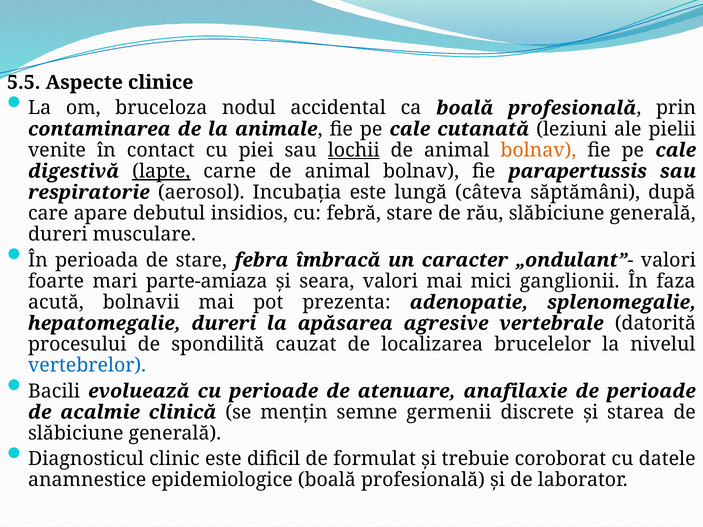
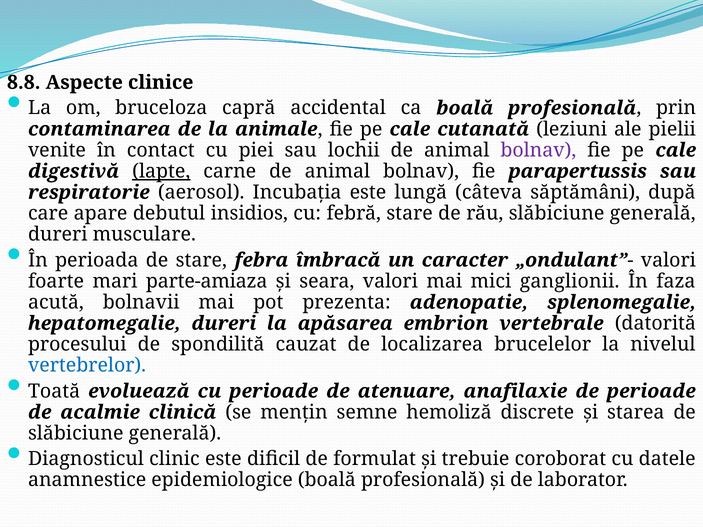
5.5: 5.5 -> 8.8
nodul: nodul -> capră
lochii underline: present -> none
bolnav at (538, 150) colour: orange -> purple
agresive: agresive -> embrion
Bacili: Bacili -> Toată
germenii: germenii -> hemoliză
